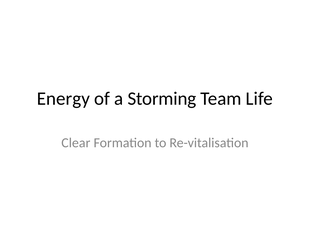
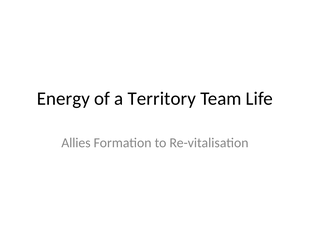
Storming: Storming -> Territory
Clear: Clear -> Allies
